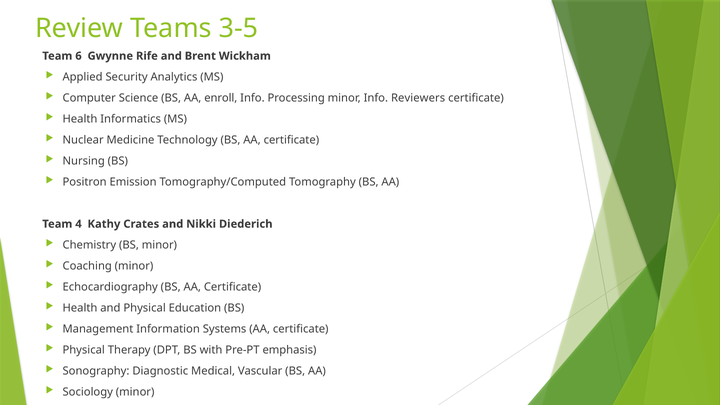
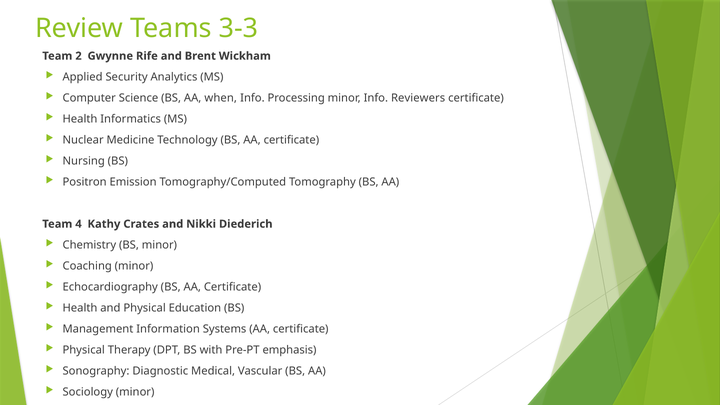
3-5: 3-5 -> 3-3
6: 6 -> 2
enroll: enroll -> when
